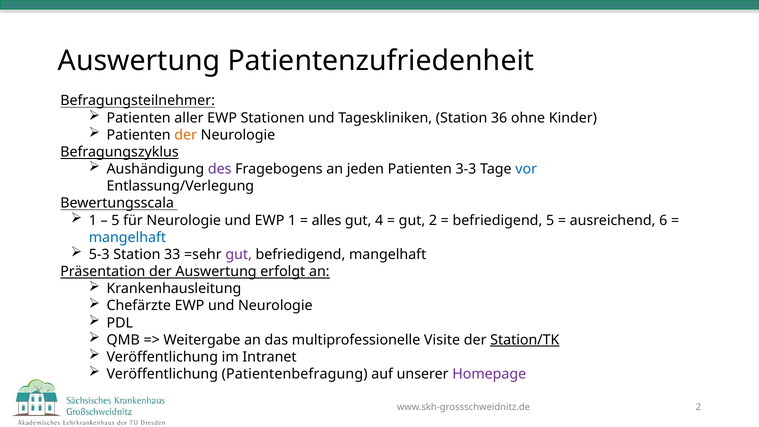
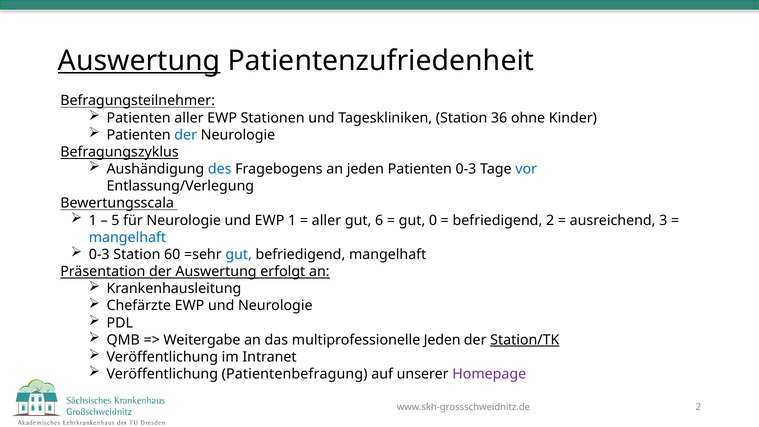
Auswertung at (139, 61) underline: none -> present
der at (186, 135) colour: orange -> blue
des colour: purple -> blue
Patienten 3-3: 3-3 -> 0-3
alles at (327, 220): alles -> aller
4: 4 -> 6
gut 2: 2 -> 0
befriedigend 5: 5 -> 2
6: 6 -> 3
5-3 at (99, 254): 5-3 -> 0-3
33: 33 -> 60
gut at (239, 254) colour: purple -> blue
multiprofessionelle Visite: Visite -> Jeden
